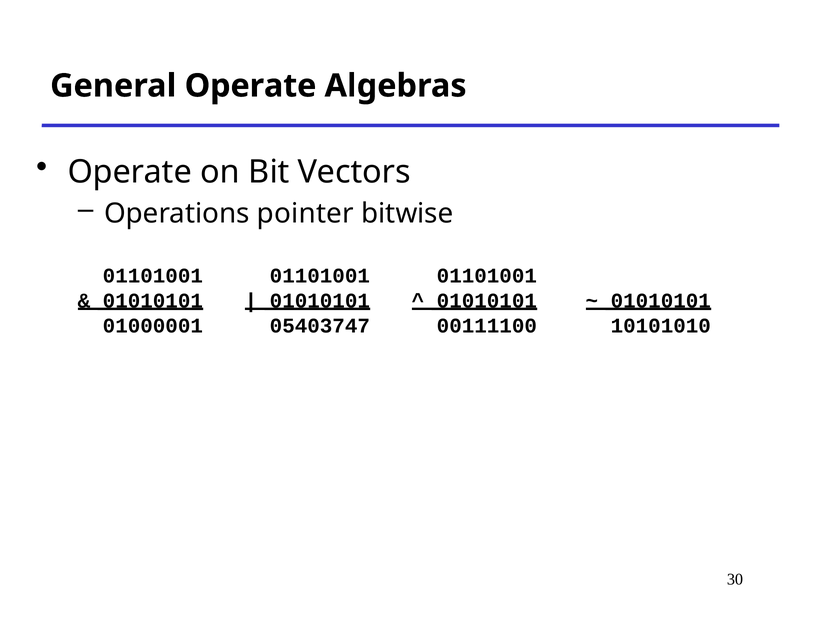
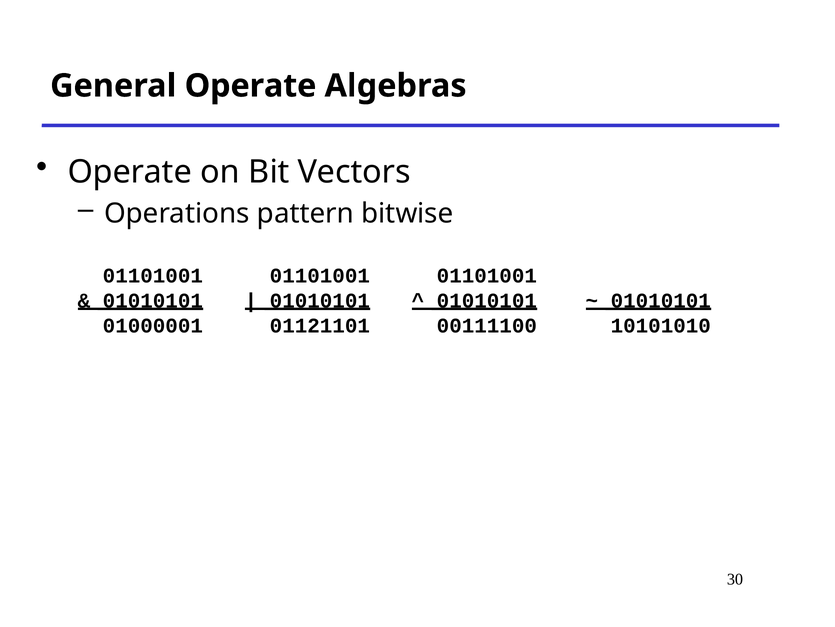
pointer: pointer -> pattern
05403747: 05403747 -> 01121101
